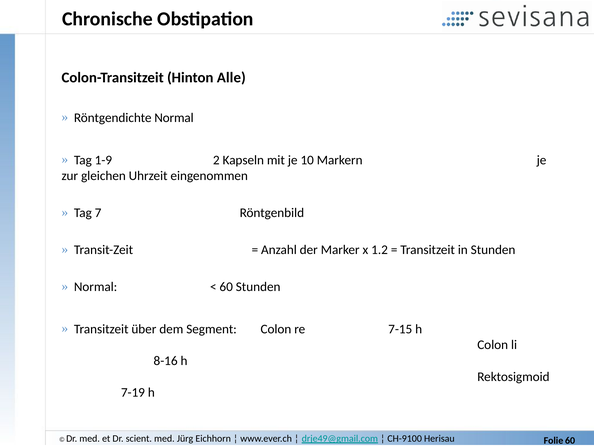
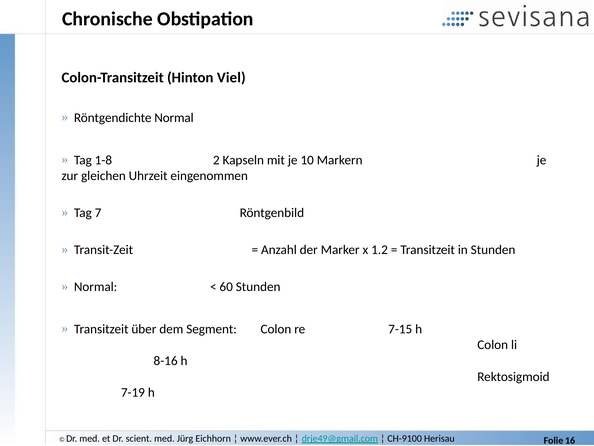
Alle: Alle -> Viel
1-9: 1-9 -> 1-8
60 at (570, 440): 60 -> 16
